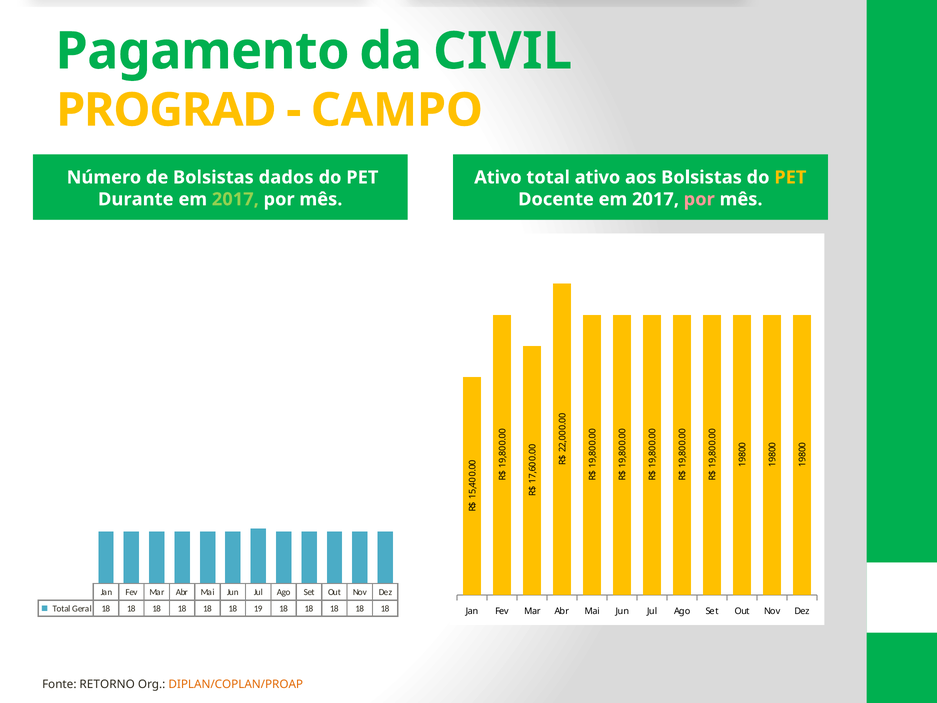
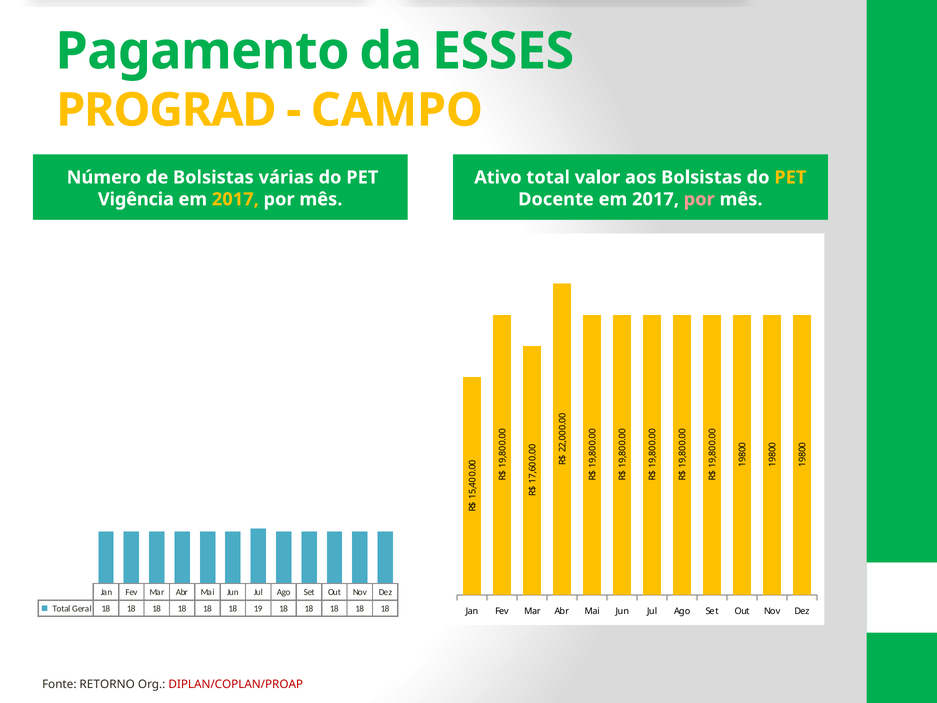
CIVIL: CIVIL -> ESSES
dados: dados -> várias
total ativo: ativo -> valor
Durante: Durante -> Vigência
2017 at (235, 199) colour: light green -> yellow
DIPLAN/COPLAN/PROAP colour: orange -> red
